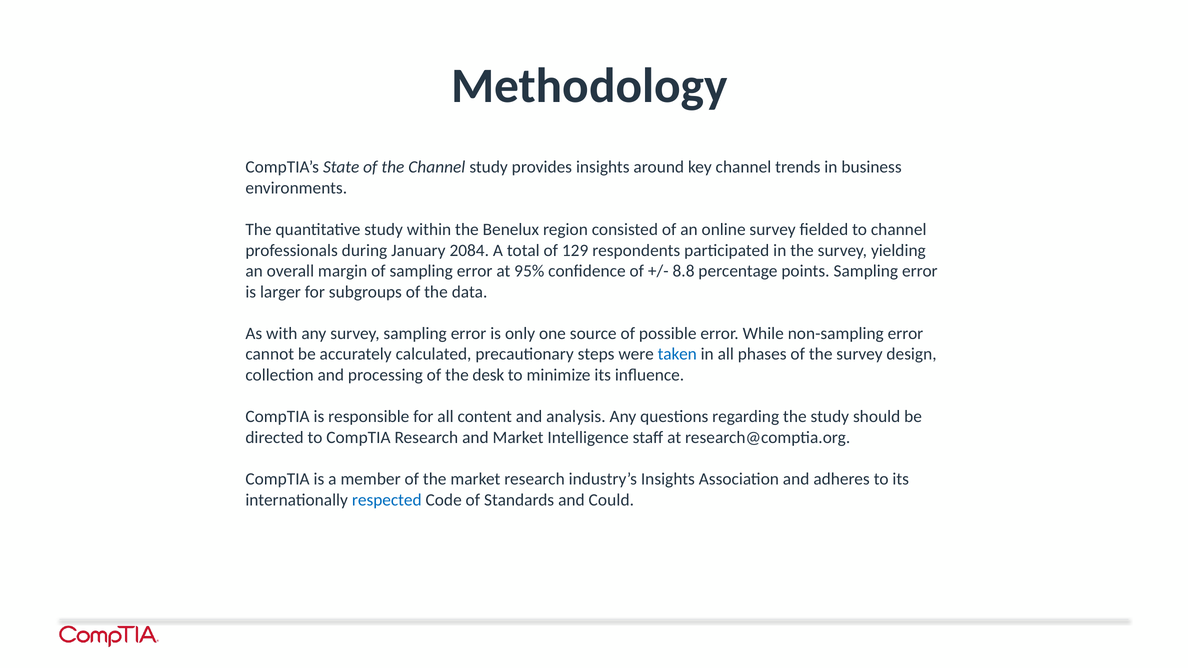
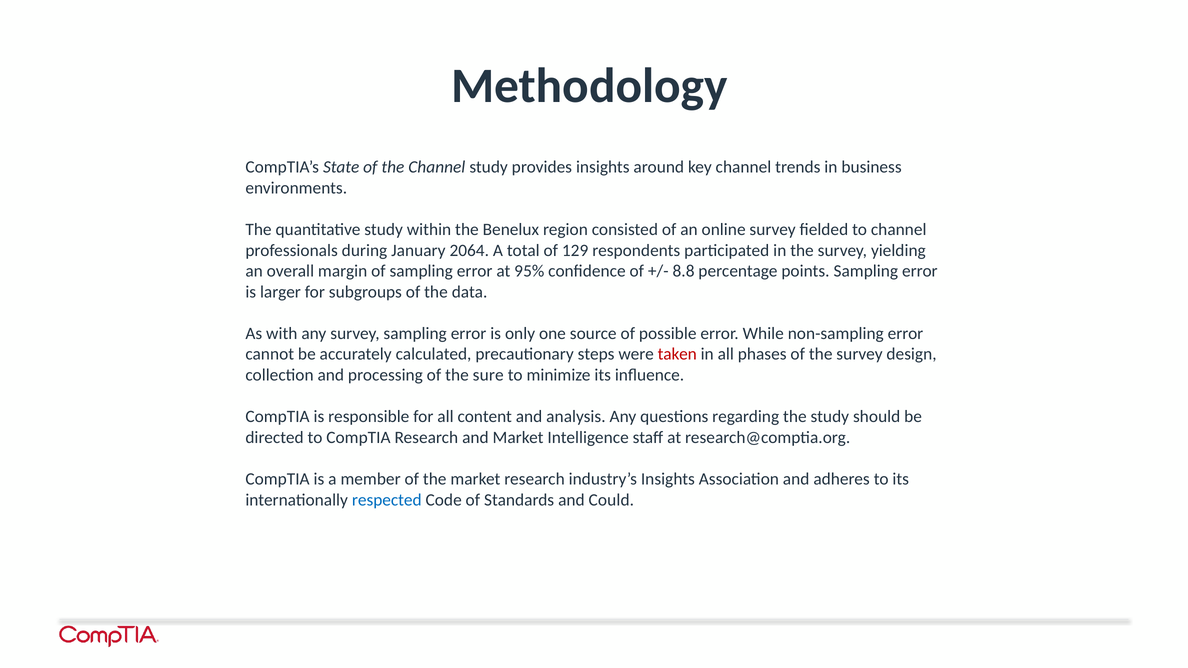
2084: 2084 -> 2064
taken colour: blue -> red
desk: desk -> sure
